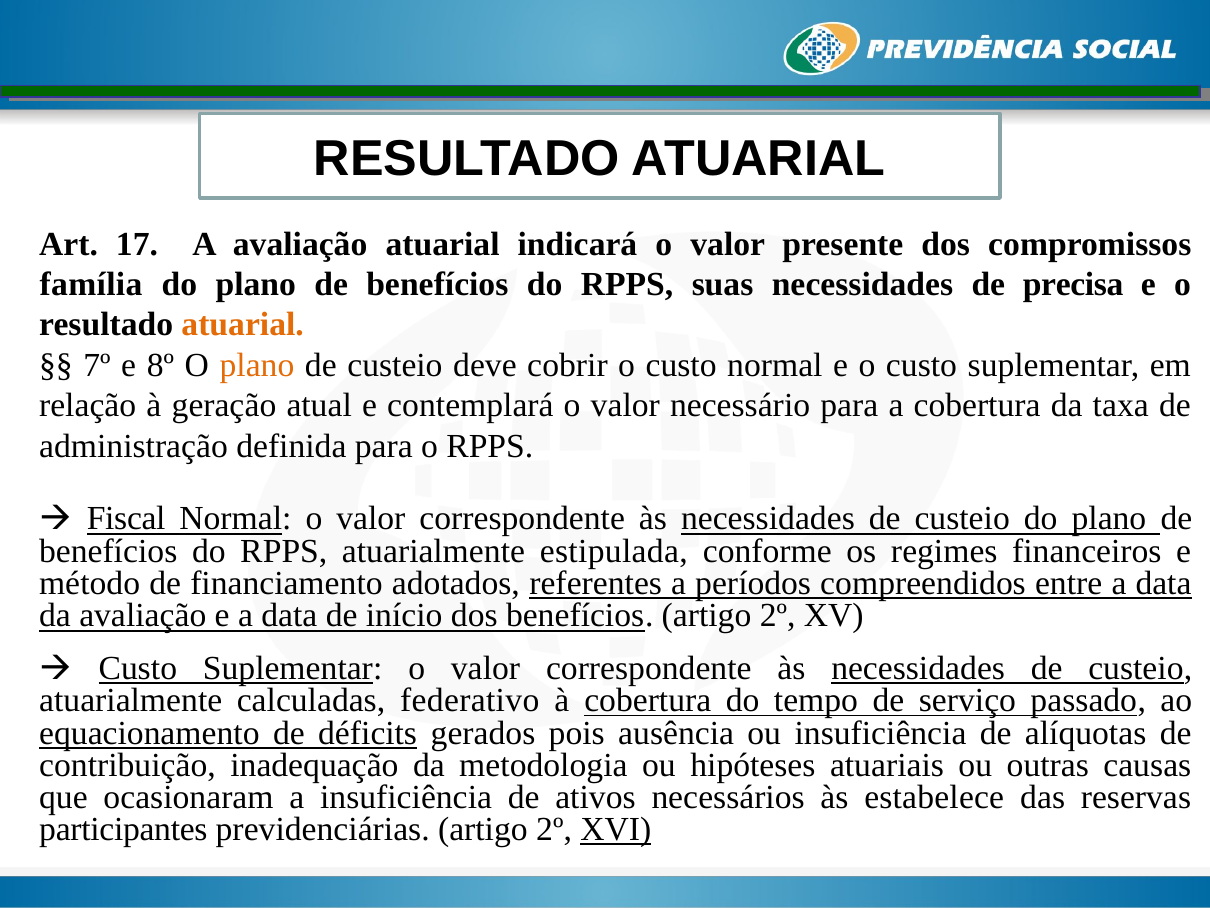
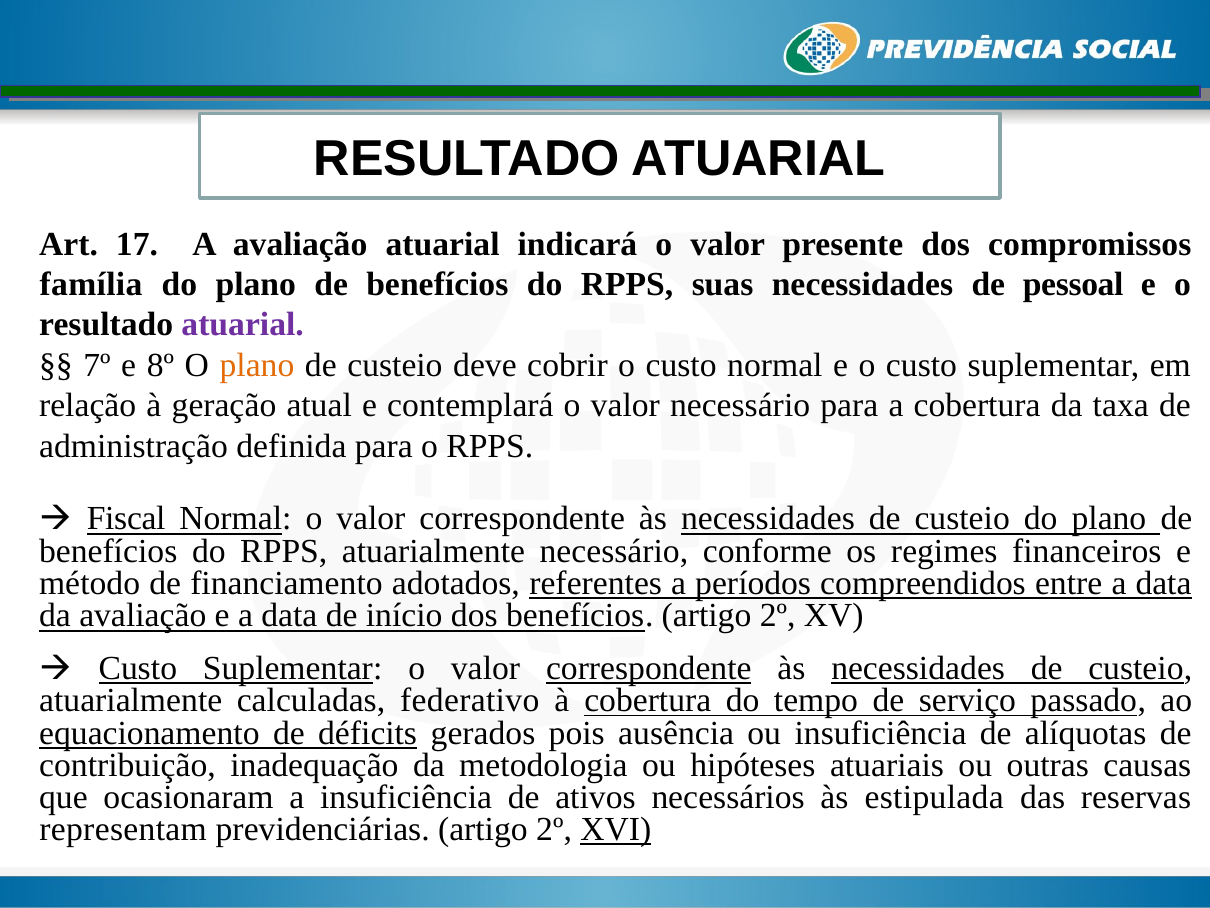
precisa: precisa -> pessoal
atuarial at (243, 325) colour: orange -> purple
atuarialmente estipulada: estipulada -> necessário
correspondente at (649, 668) underline: none -> present
estabelece: estabelece -> estipulada
participantes: participantes -> representam
